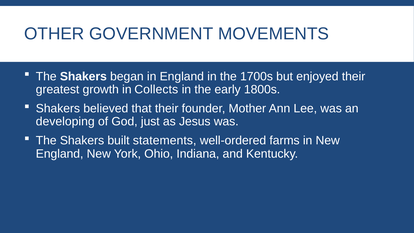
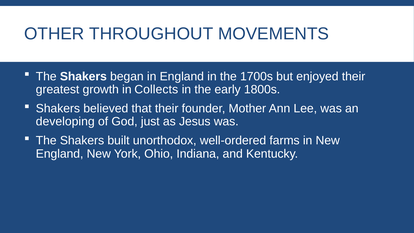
GOVERNMENT: GOVERNMENT -> THROUGHOUT
statements: statements -> unorthodox
